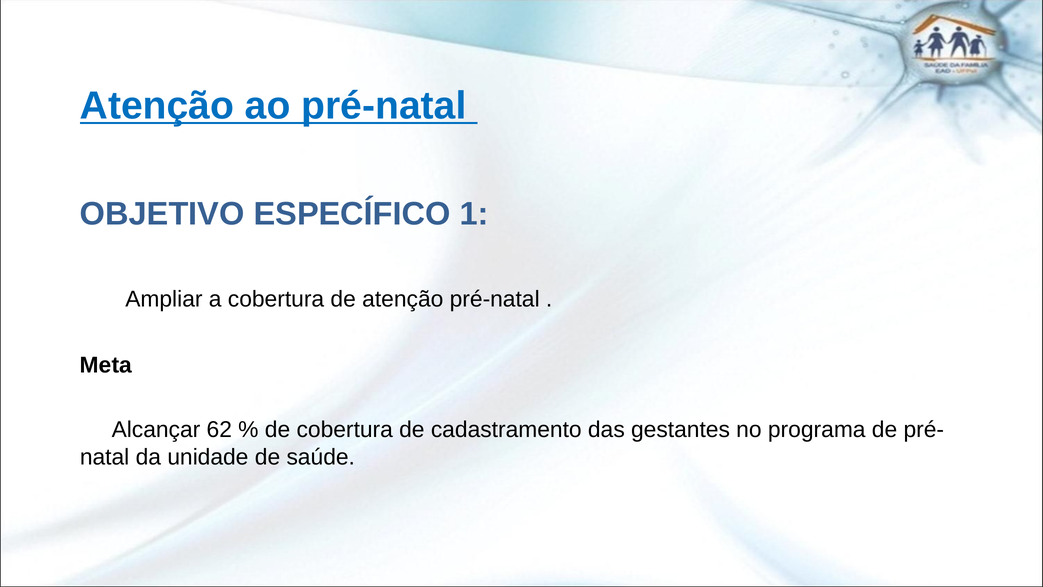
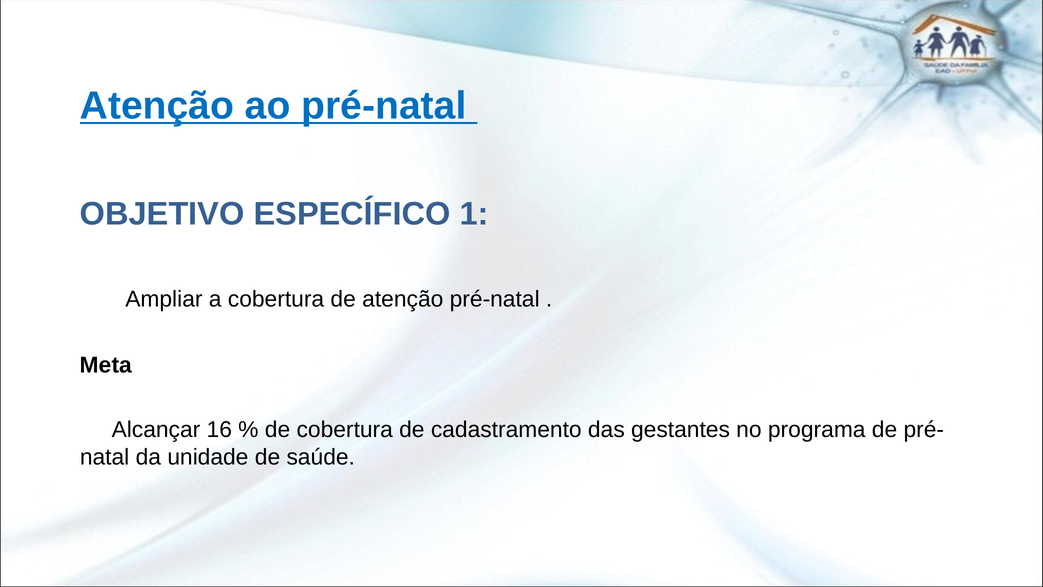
62: 62 -> 16
